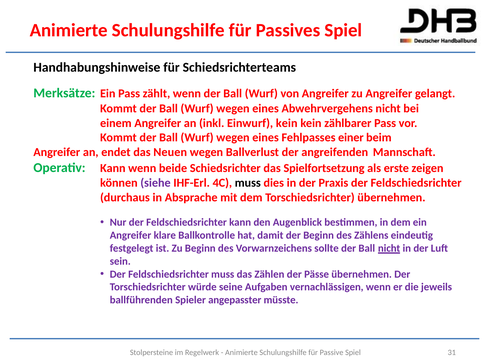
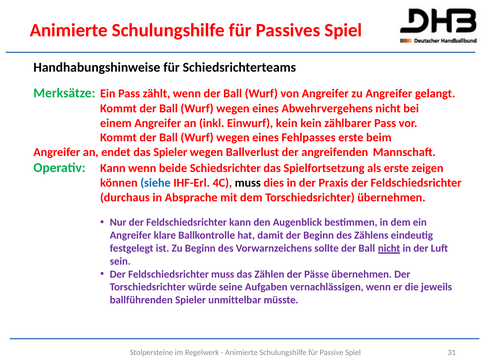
Fehlpasses einer: einer -> erste
das Neuen: Neuen -> Spieler
siehe colour: purple -> blue
angepasster: angepasster -> unmittelbar
